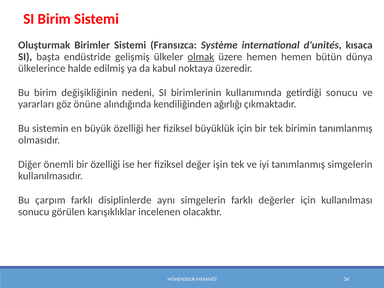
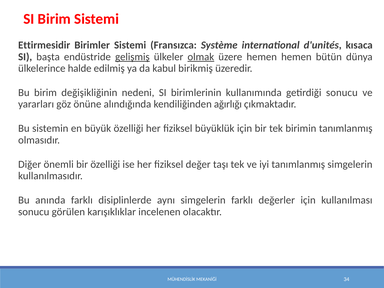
Oluşturmak: Oluşturmak -> Ettirmesidir
gelişmiş underline: none -> present
noktaya: noktaya -> birikmiş
işin: işin -> taşı
çarpım: çarpım -> anında
